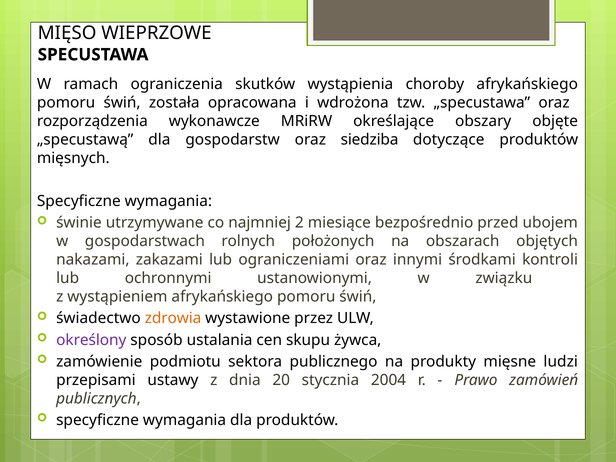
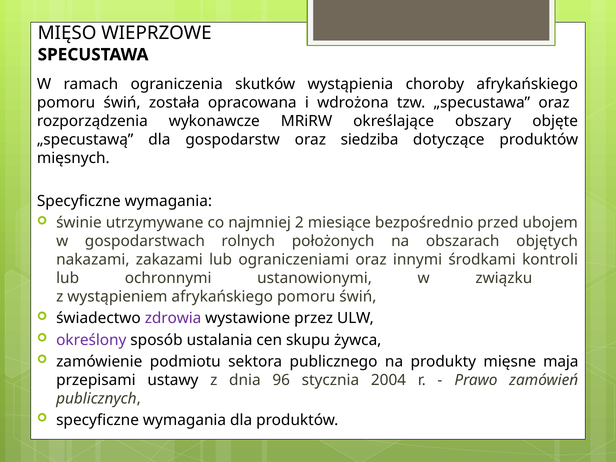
zdrowia colour: orange -> purple
ludzi: ludzi -> maja
20: 20 -> 96
